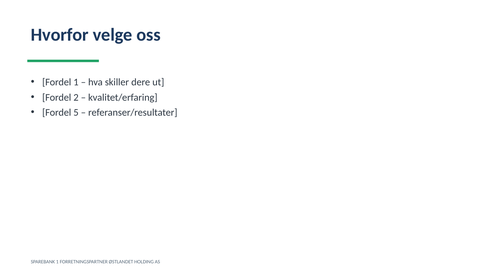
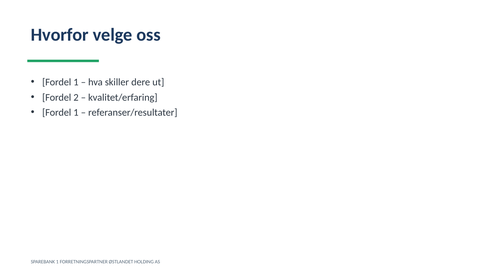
5 at (76, 112): 5 -> 1
